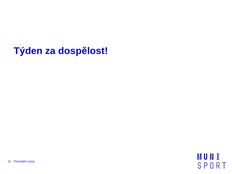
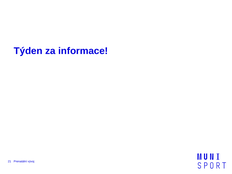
dospělost: dospělost -> informace
